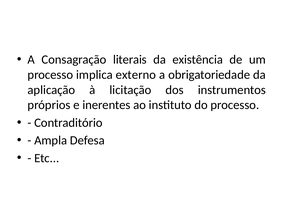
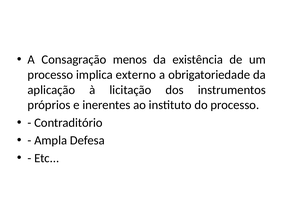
literais: literais -> menos
